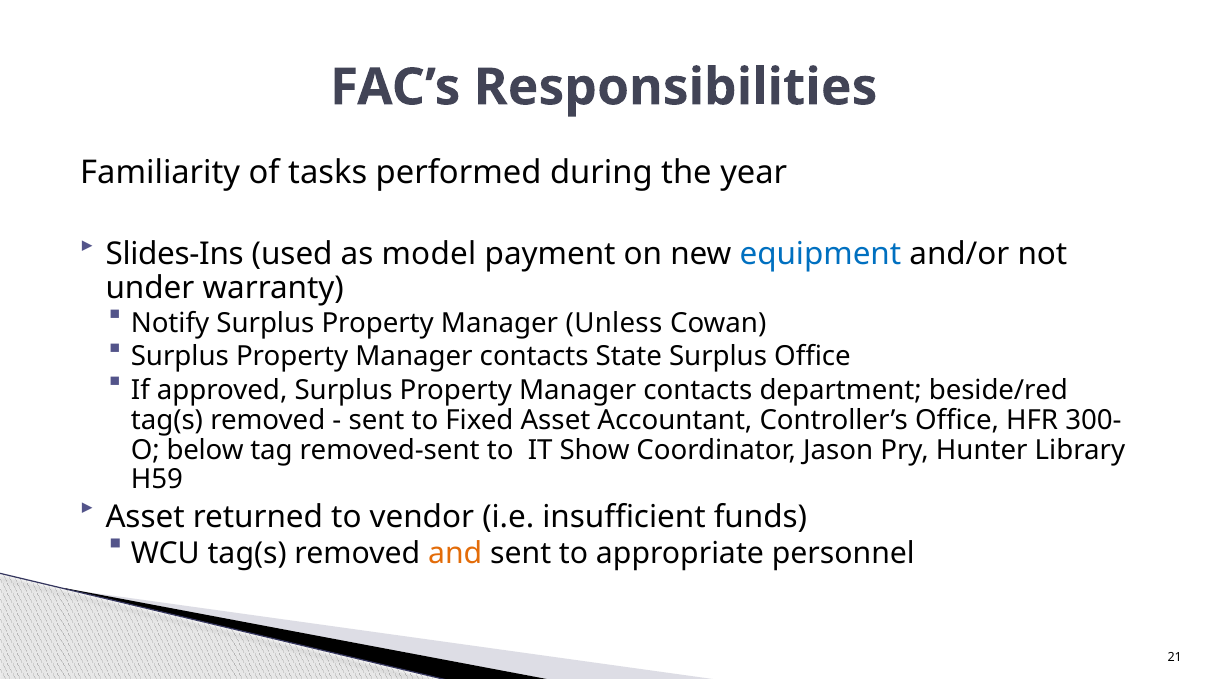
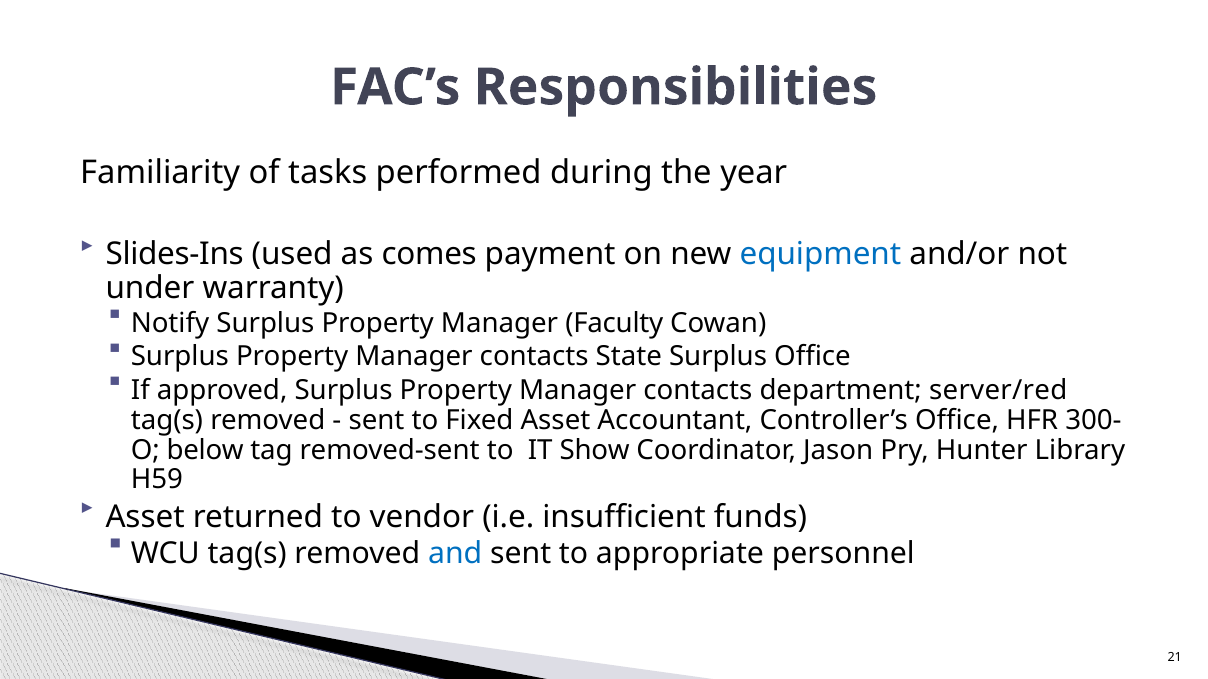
model: model -> comes
Unless: Unless -> Faculty
beside/red: beside/red -> server/red
and colour: orange -> blue
